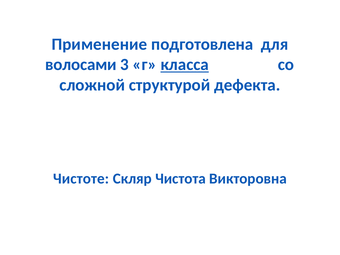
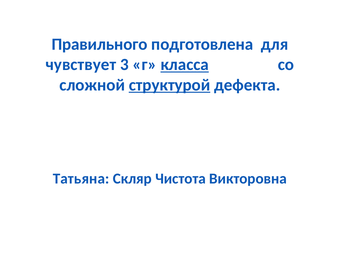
Применение: Применение -> Правильного
волосами: волосами -> чувствует
структурой underline: none -> present
Чистоте: Чистоте -> Татьяна
